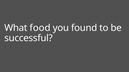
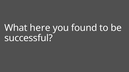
food: food -> here
